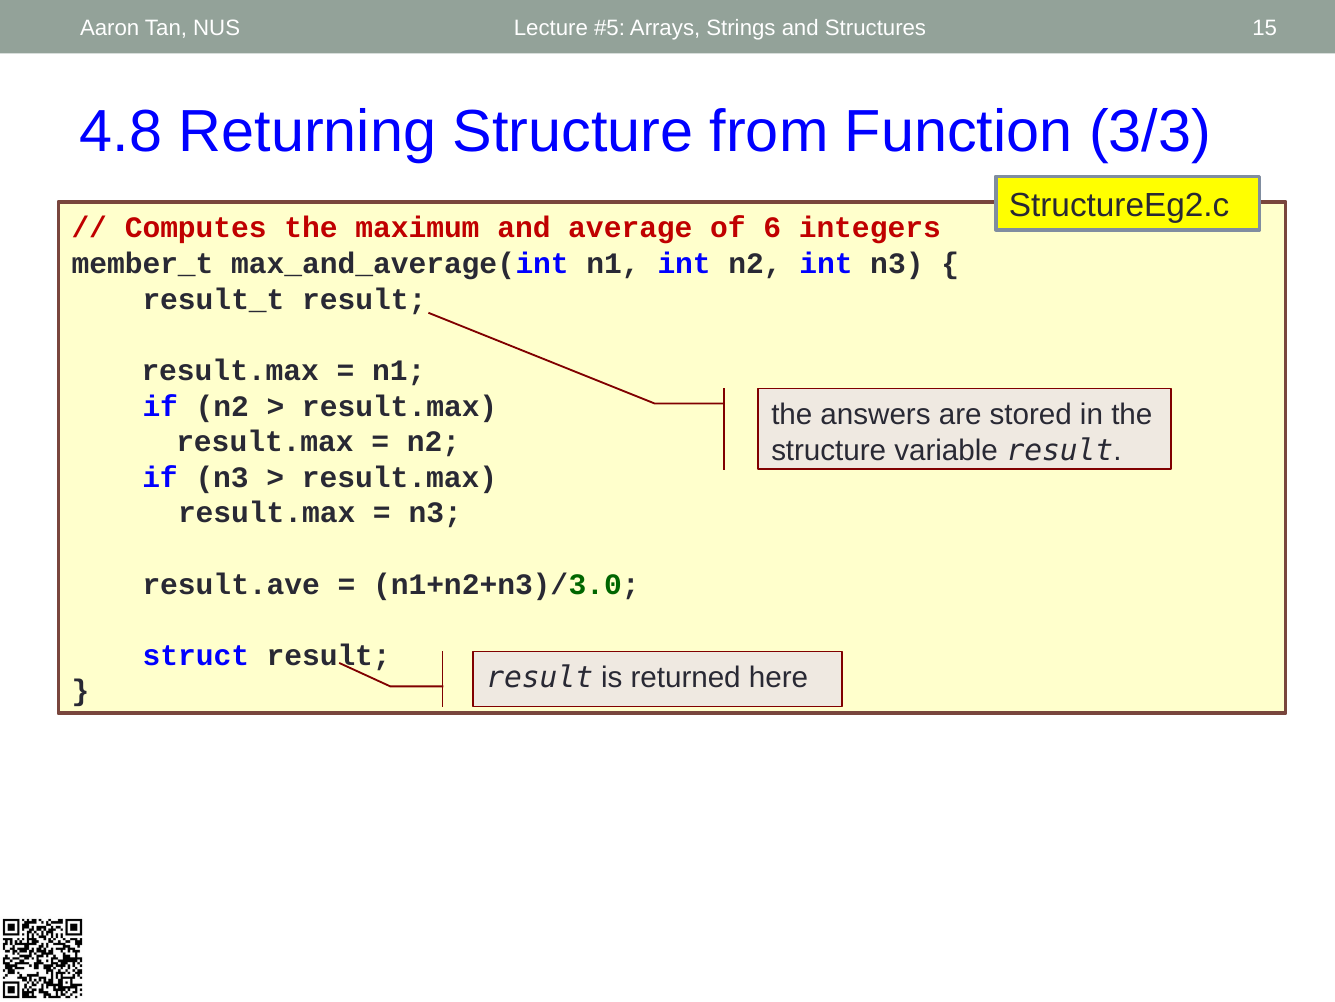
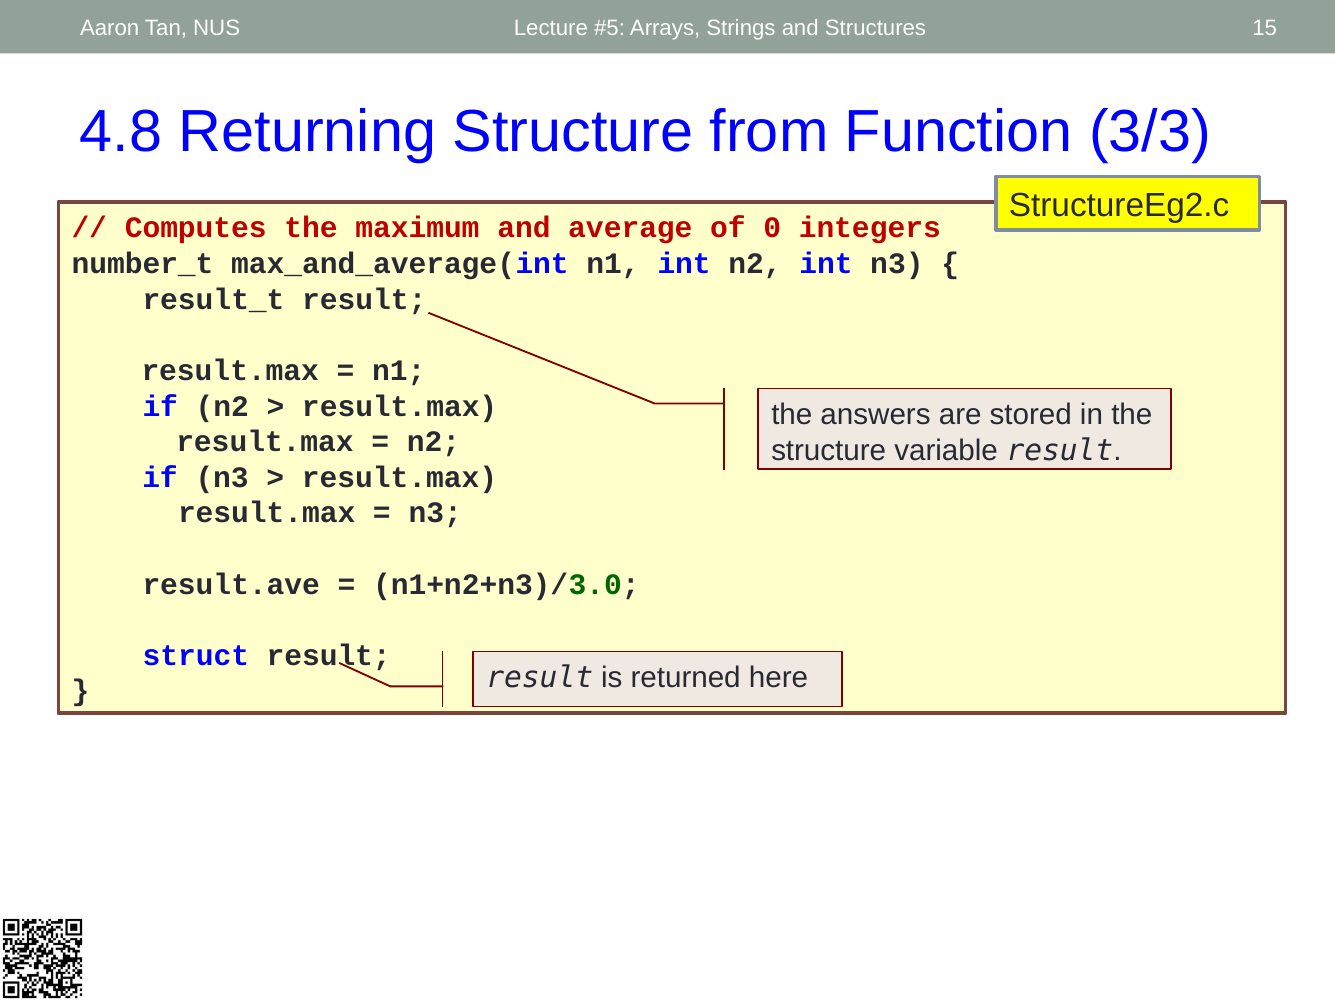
6: 6 -> 0
member_t: member_t -> number_t
